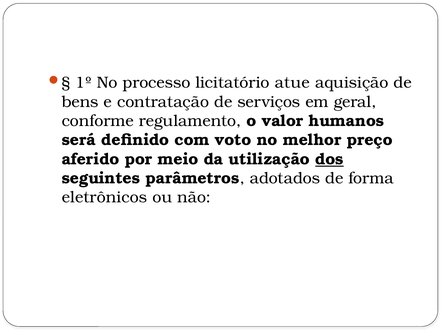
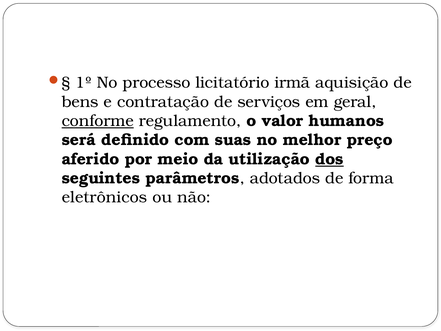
atue: atue -> irmã
conforme underline: none -> present
voto: voto -> suas
